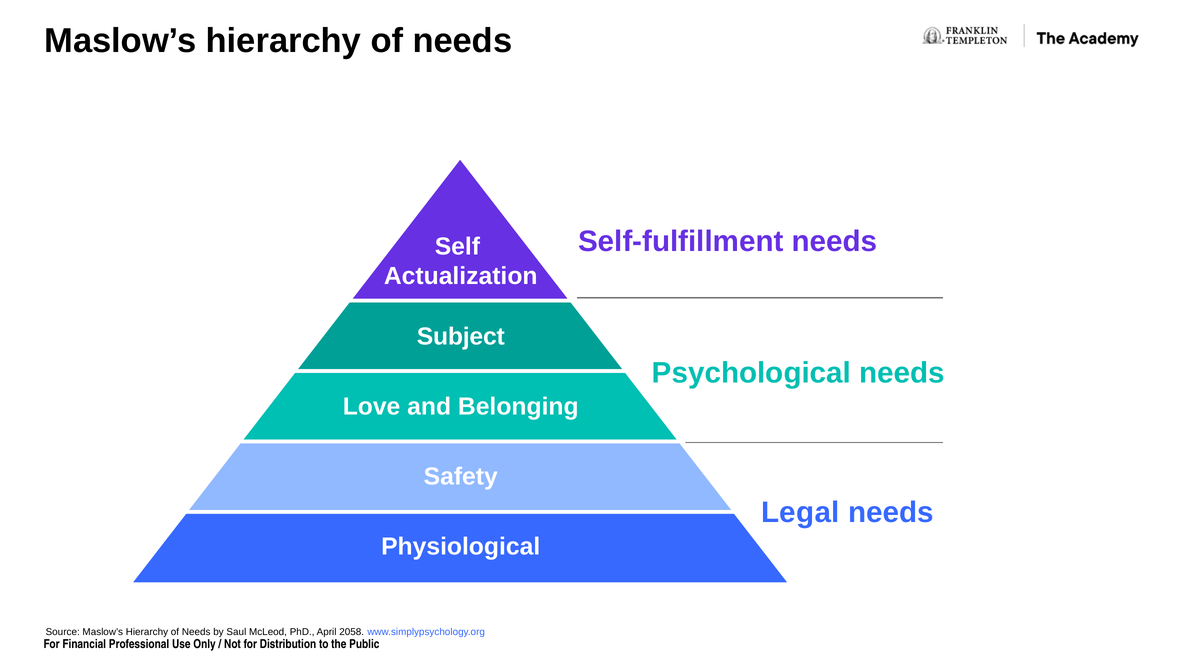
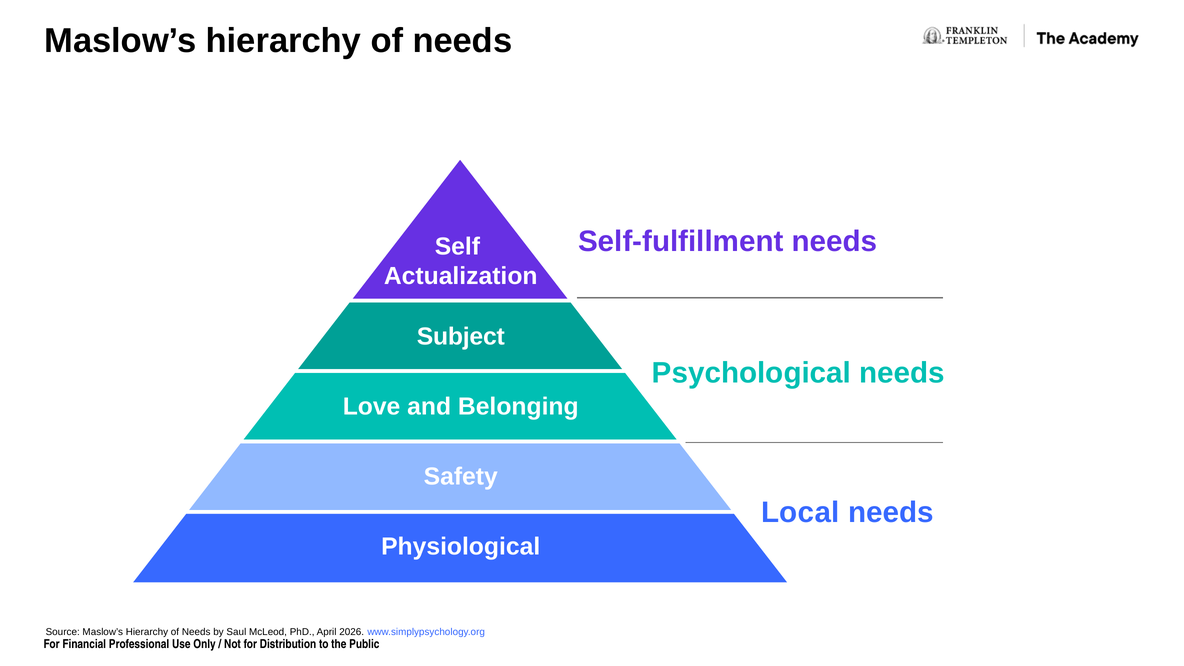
Legal: Legal -> Local
2058: 2058 -> 2026
